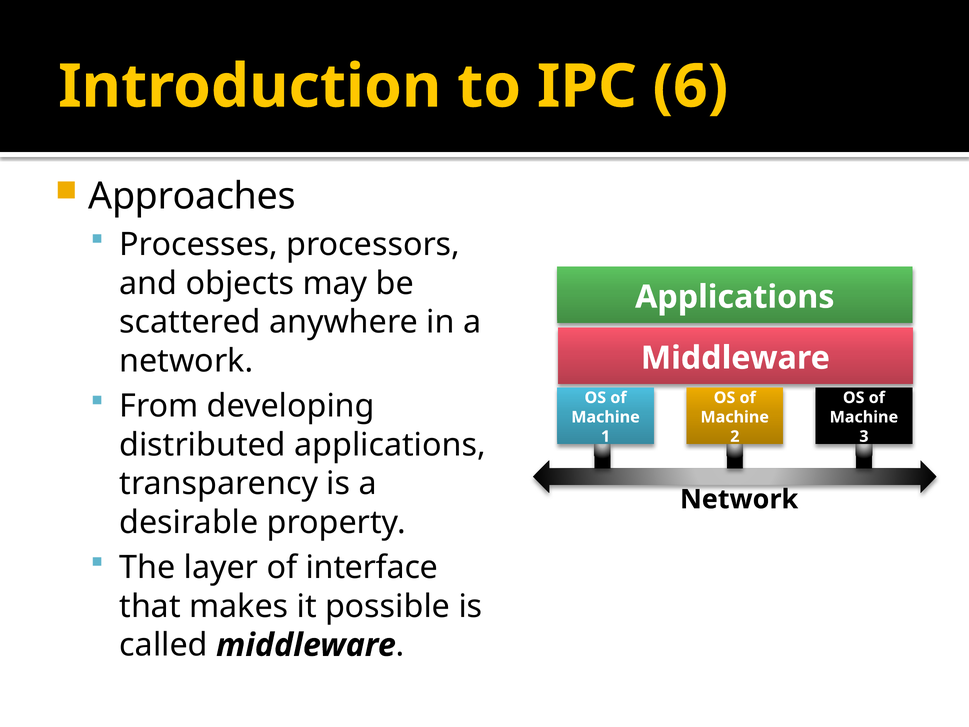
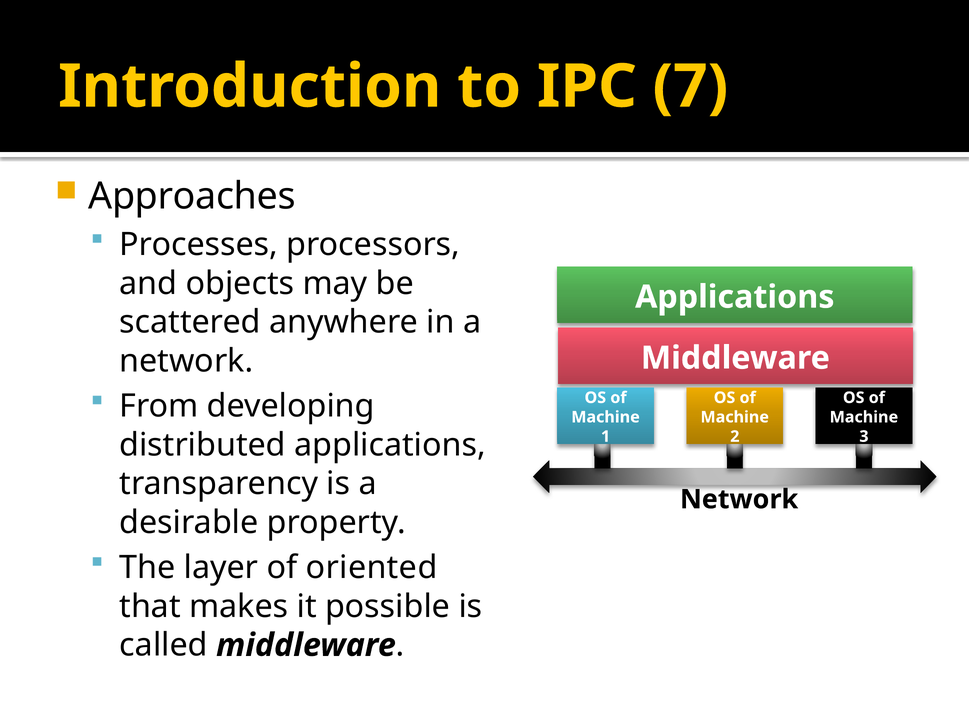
6: 6 -> 7
interface: interface -> oriented
